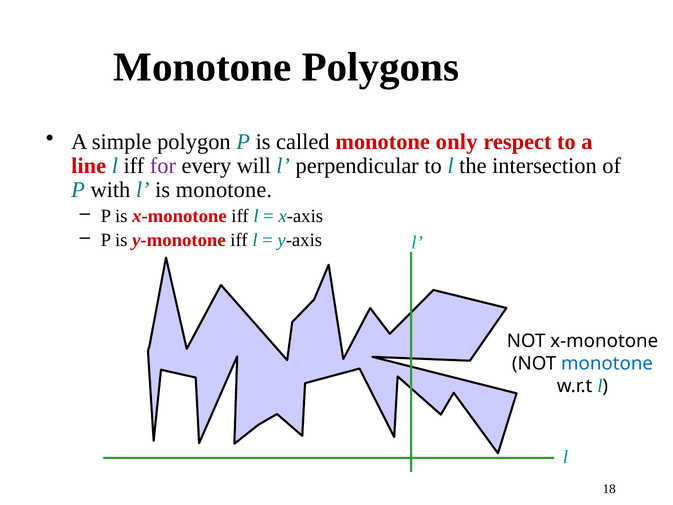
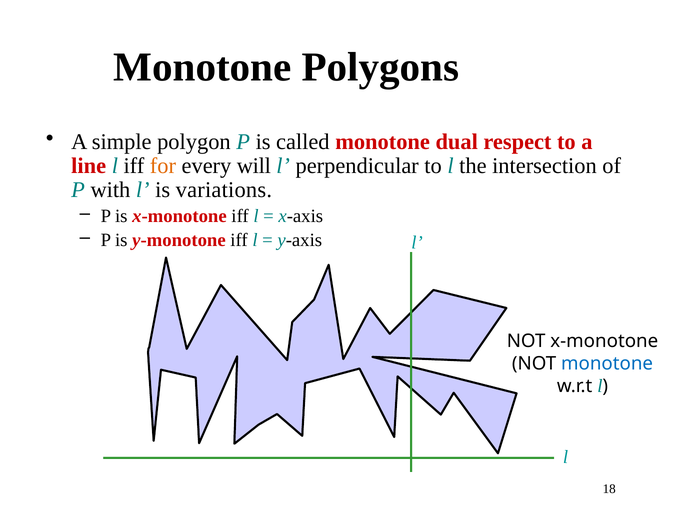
only: only -> dual
for colour: purple -> orange
is monotone: monotone -> variations
